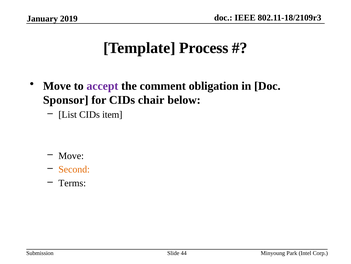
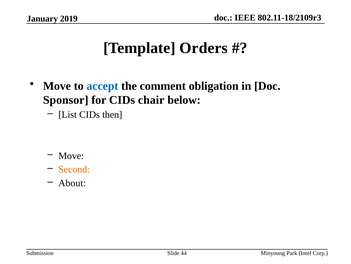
Process: Process -> Orders
accept colour: purple -> blue
item: item -> then
Terms: Terms -> About
